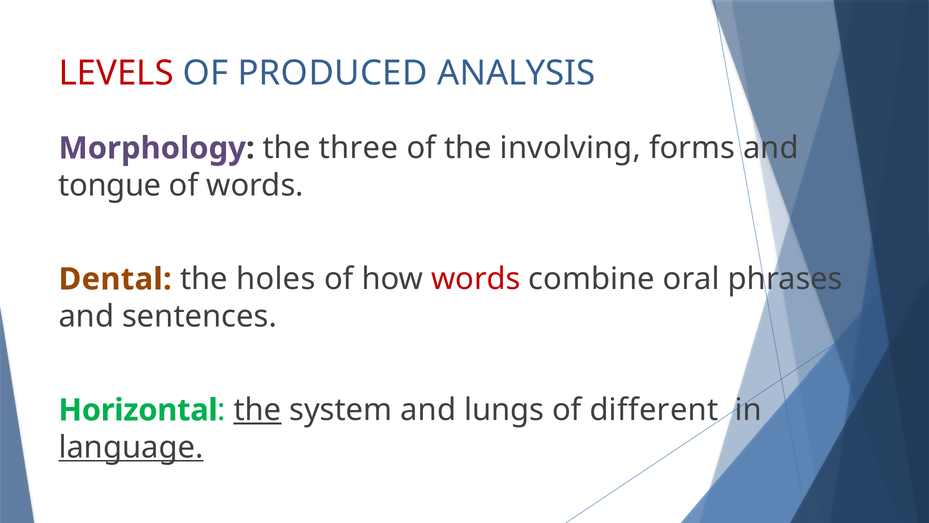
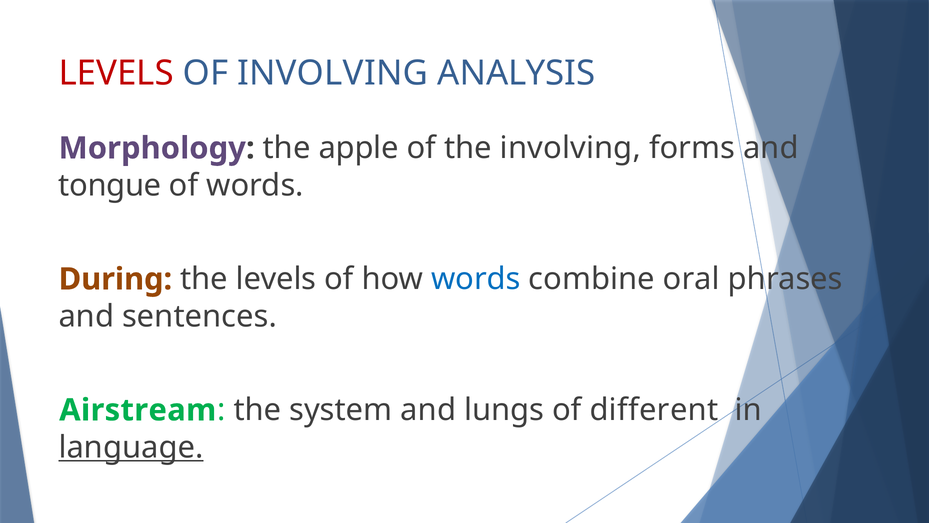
OF PRODUCED: PRODUCED -> INVOLVING
three: three -> apple
Dental: Dental -> During
the holes: holes -> levels
words at (476, 279) colour: red -> blue
Horizontal: Horizontal -> Airstream
the at (257, 410) underline: present -> none
